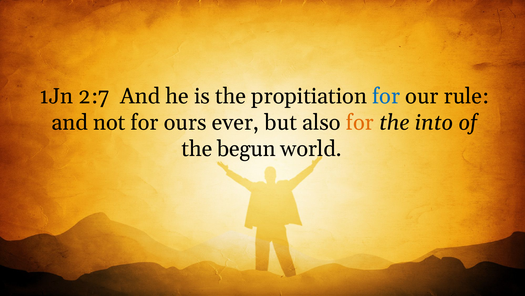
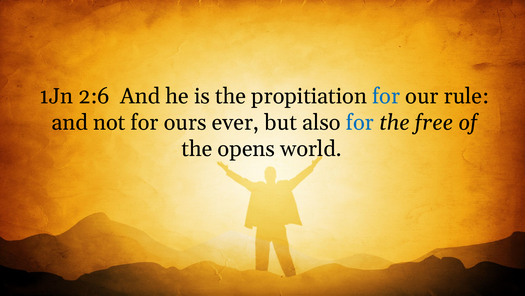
2:7: 2:7 -> 2:6
for at (360, 122) colour: orange -> blue
into: into -> free
begun: begun -> opens
